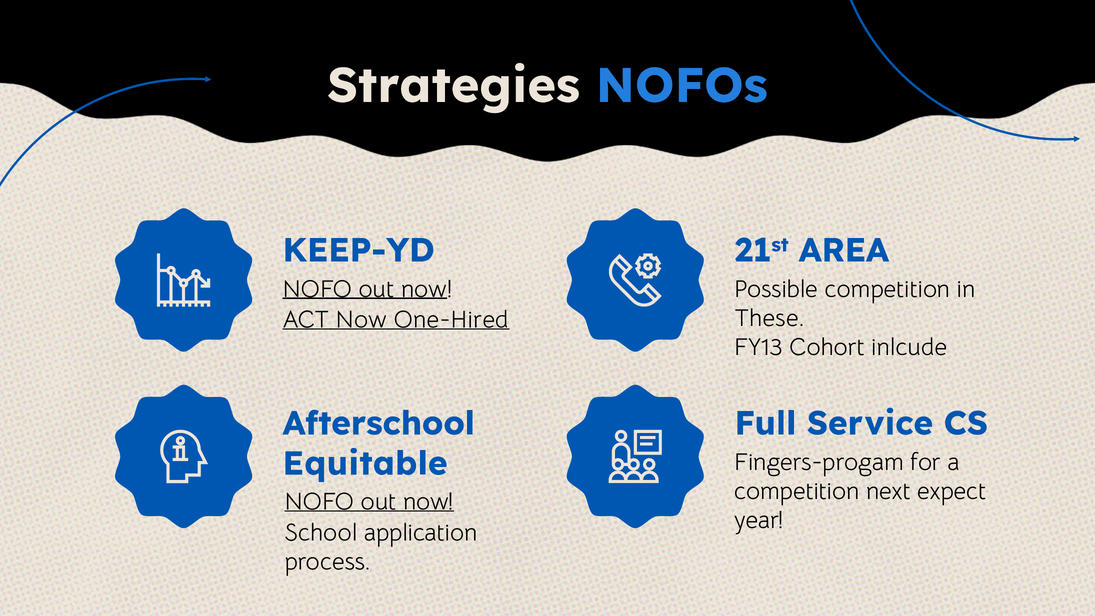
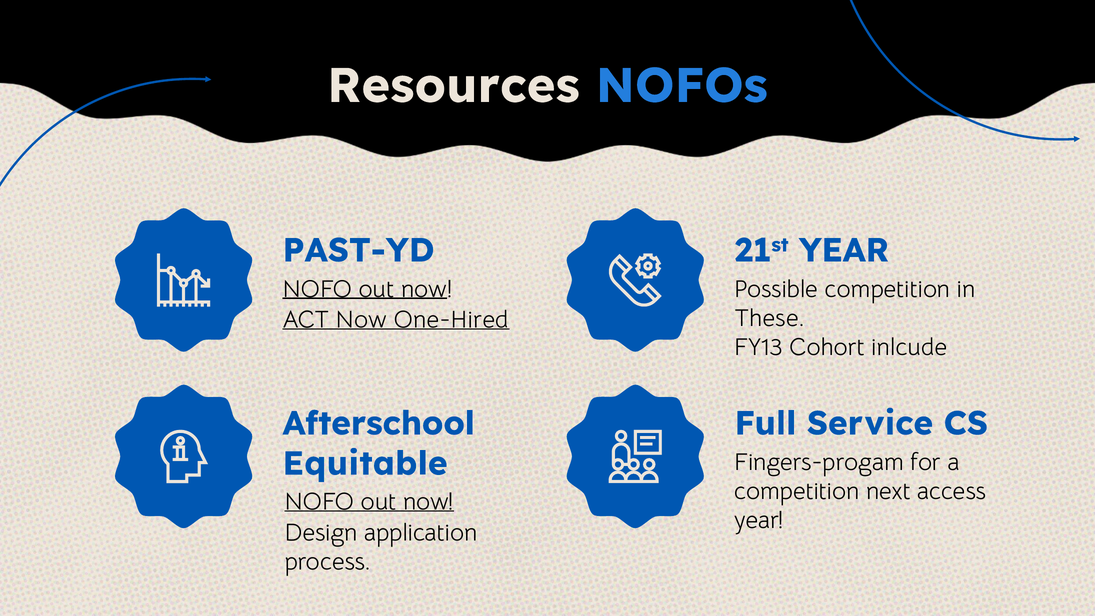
Strategies: Strategies -> Resources
KEEP-YD: KEEP-YD -> PAST-YD
21st AREA: AREA -> YEAR
expect: expect -> access
School: School -> Design
